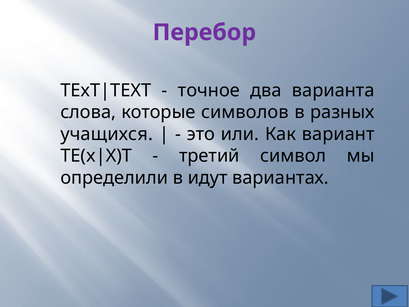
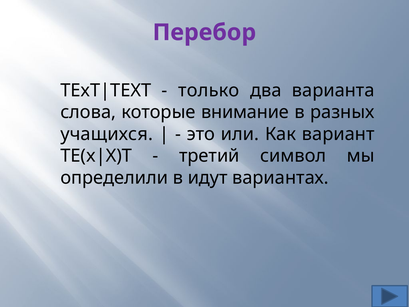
точное: точное -> только
символов: символов -> внимание
